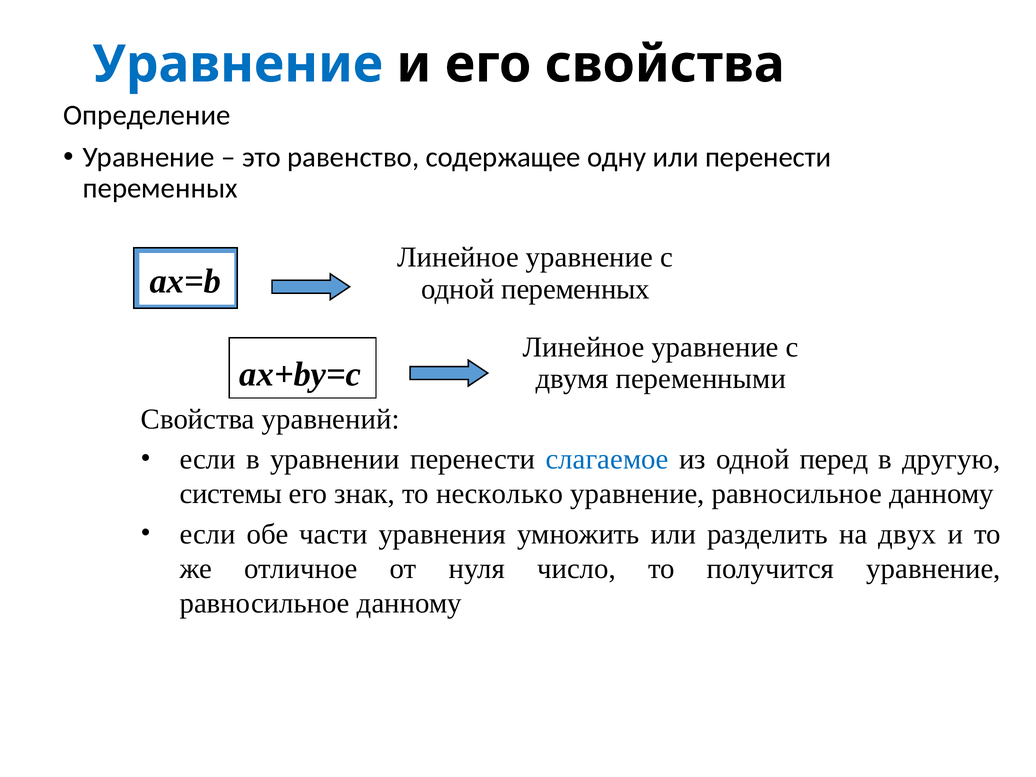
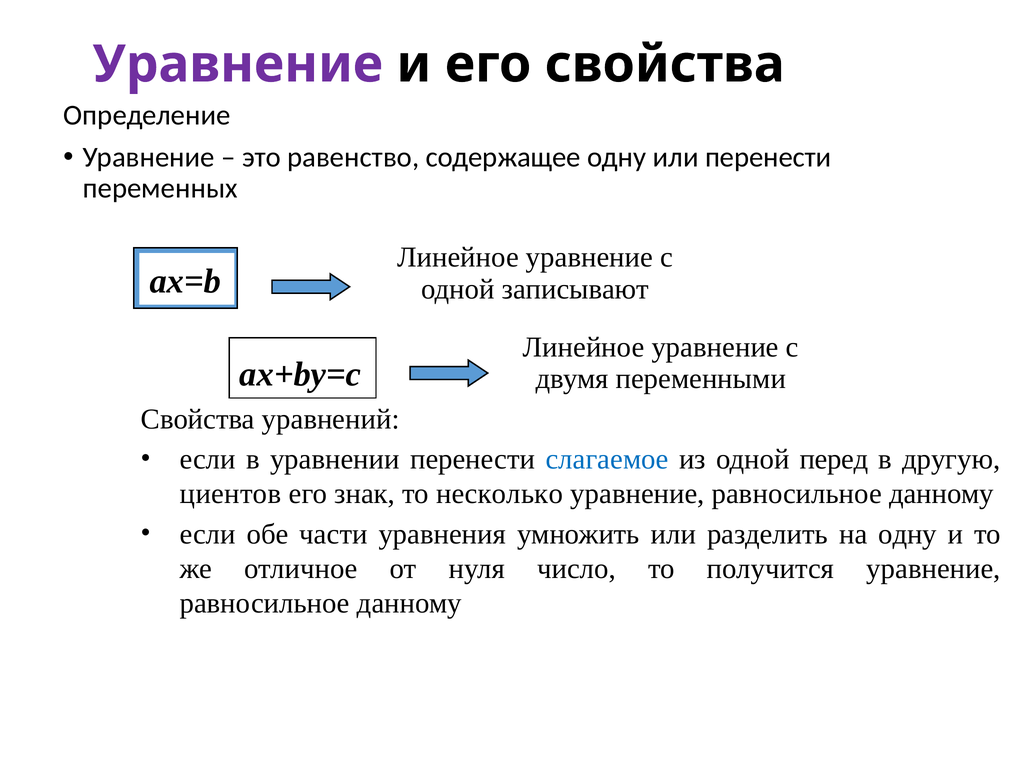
Уравнение at (238, 64) colour: blue -> purple
одной переменных: переменных -> записывают
системы: системы -> циентов
на двух: двух -> одну
